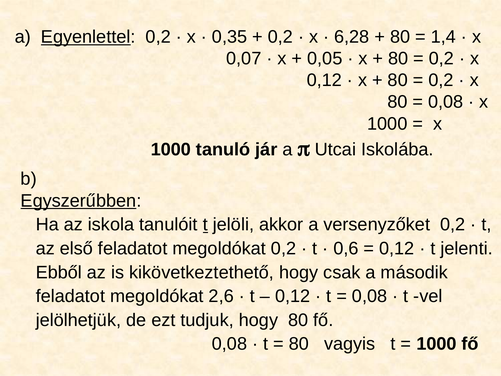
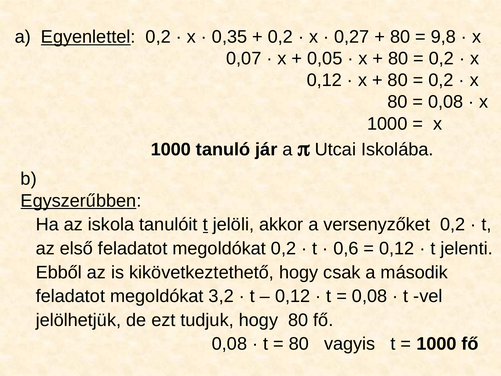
6,28: 6,28 -> 0,27
1,4: 1,4 -> 9,8
2,6: 2,6 -> 3,2
